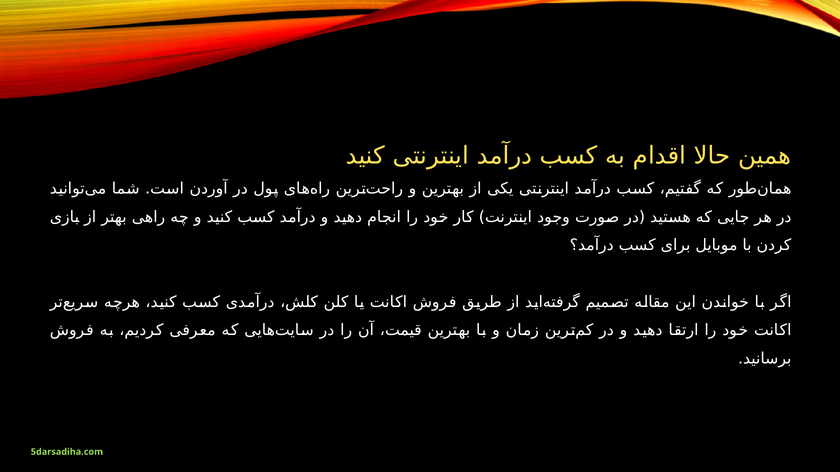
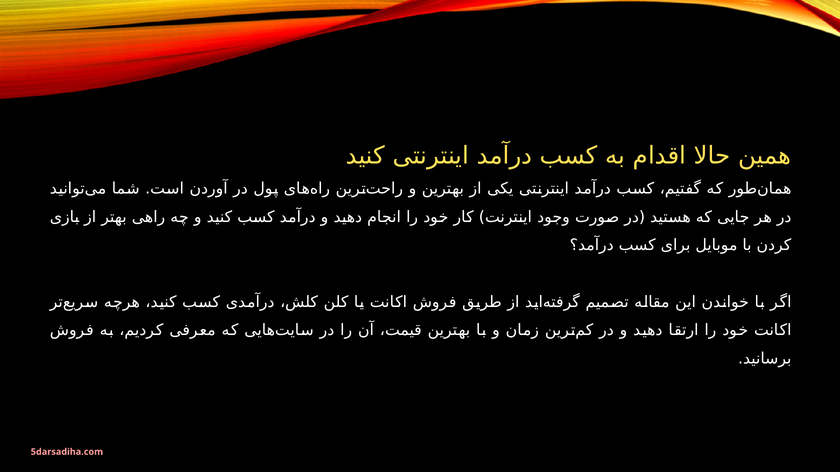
5darsadiha.com colour: light green -> pink
